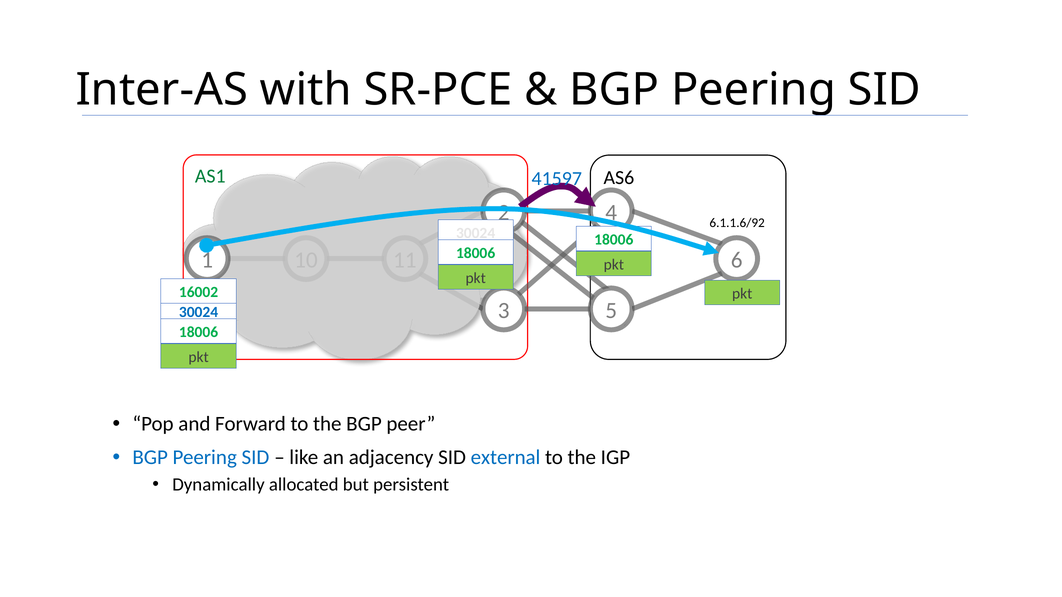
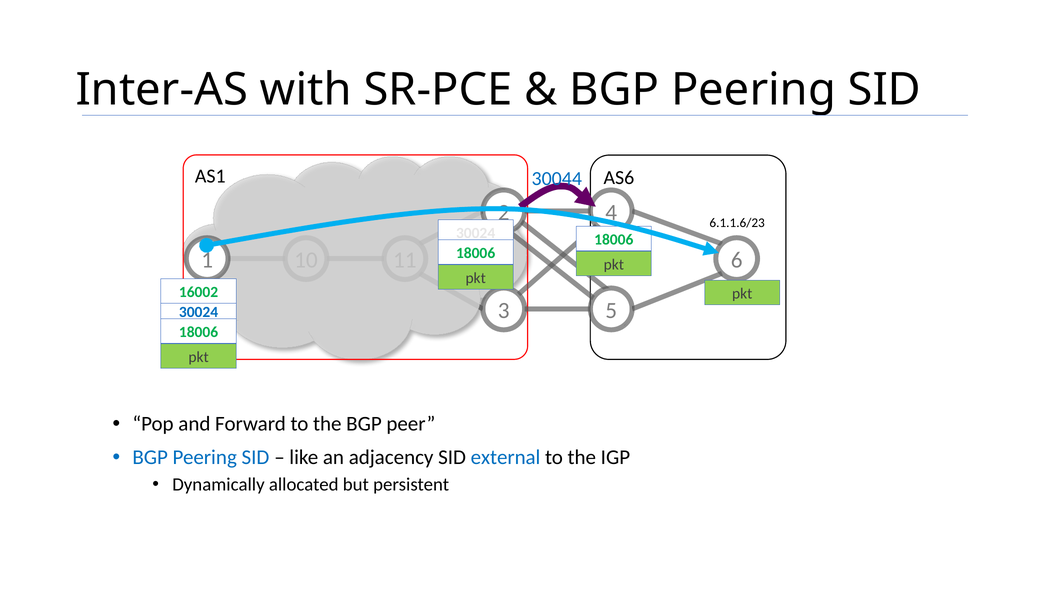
AS1 colour: green -> black
41597: 41597 -> 30044
6.1.1.6/92: 6.1.1.6/92 -> 6.1.1.6/23
